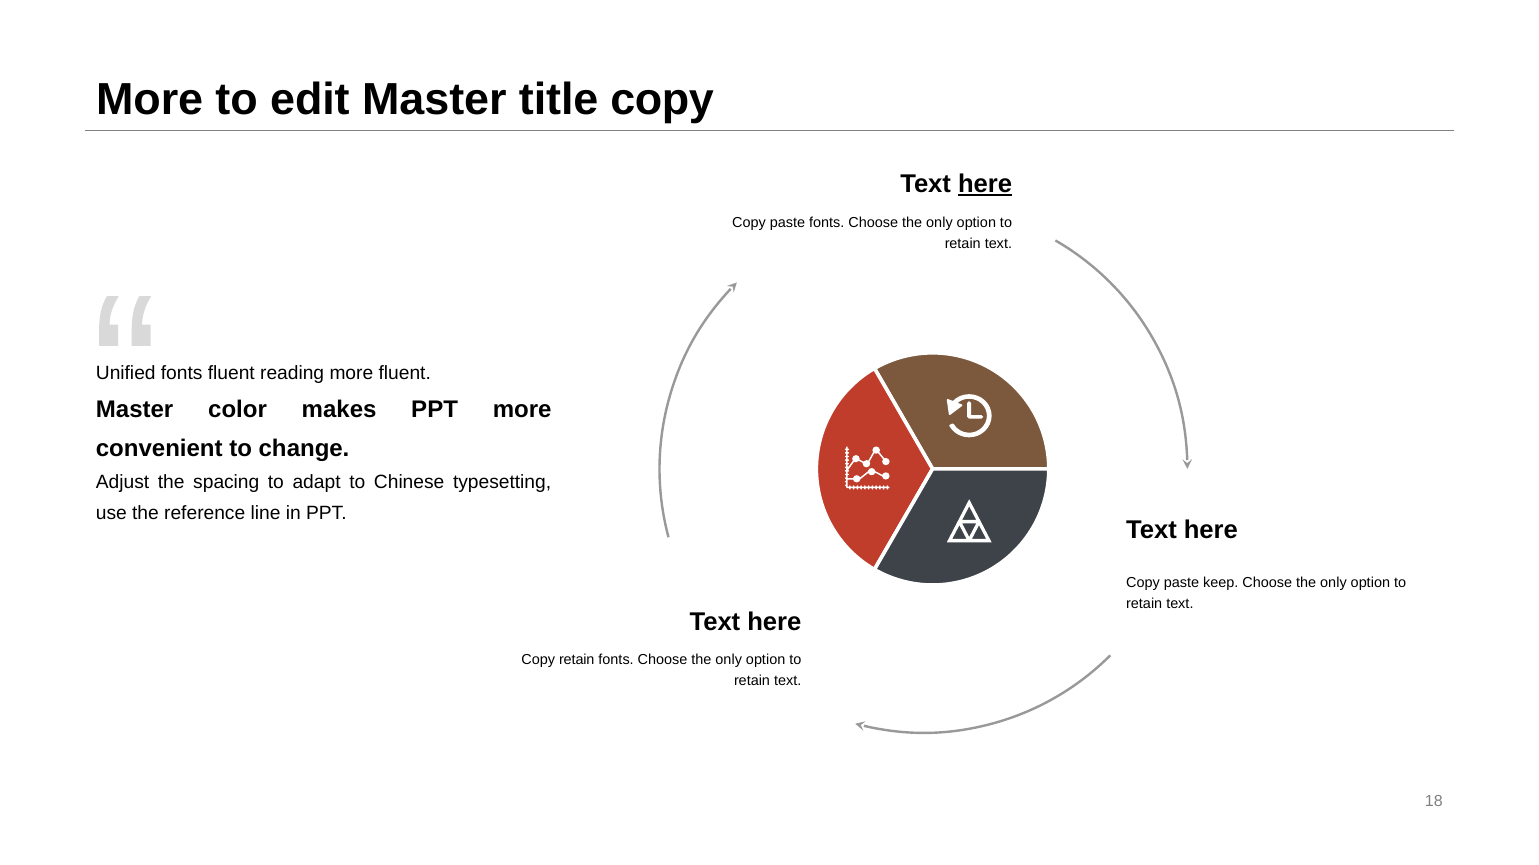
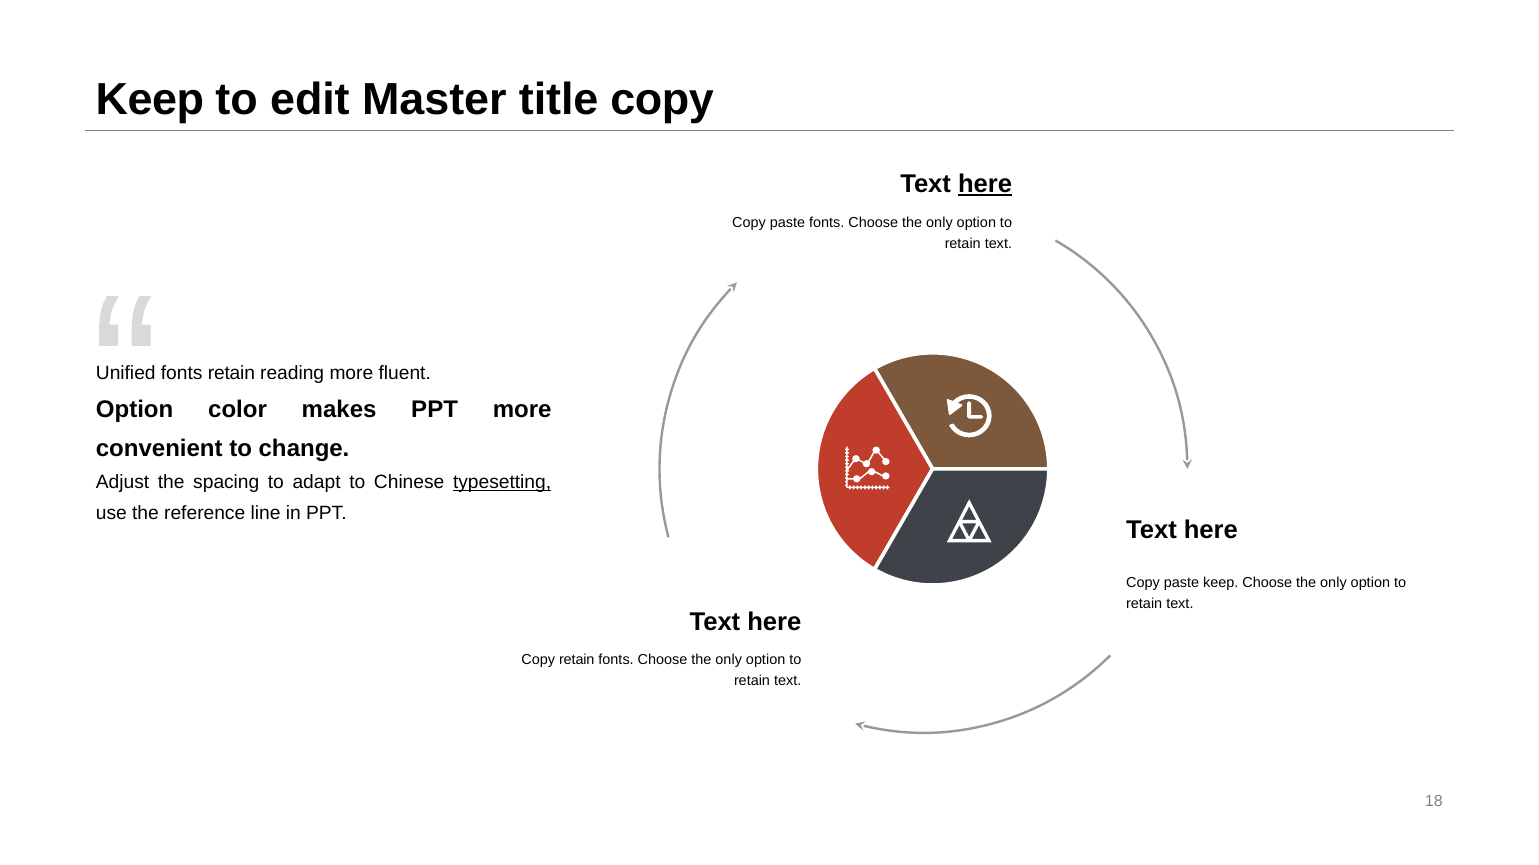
More at (150, 100): More -> Keep
fonts fluent: fluent -> retain
Master at (135, 410): Master -> Option
typesetting underline: none -> present
